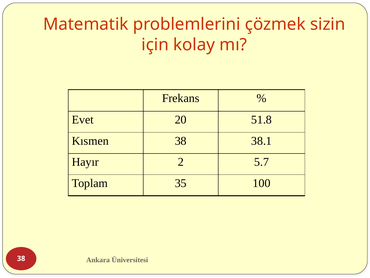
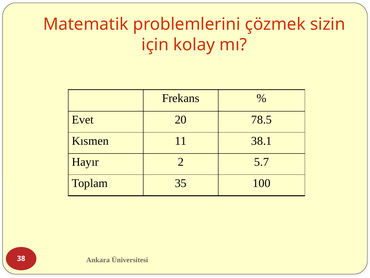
51.8: 51.8 -> 78.5
Kısmen 38: 38 -> 11
